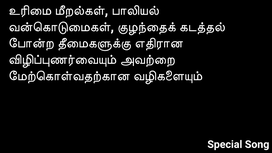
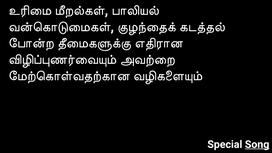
Song underline: none -> present
